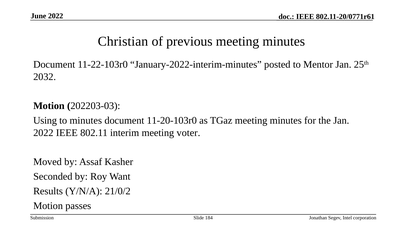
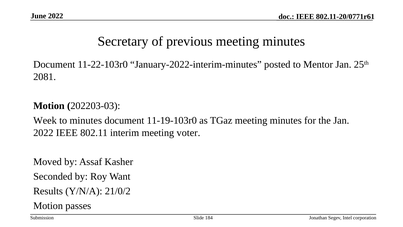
Christian: Christian -> Secretary
2032: 2032 -> 2081
Using: Using -> Week
11-20-103r0: 11-20-103r0 -> 11-19-103r0
